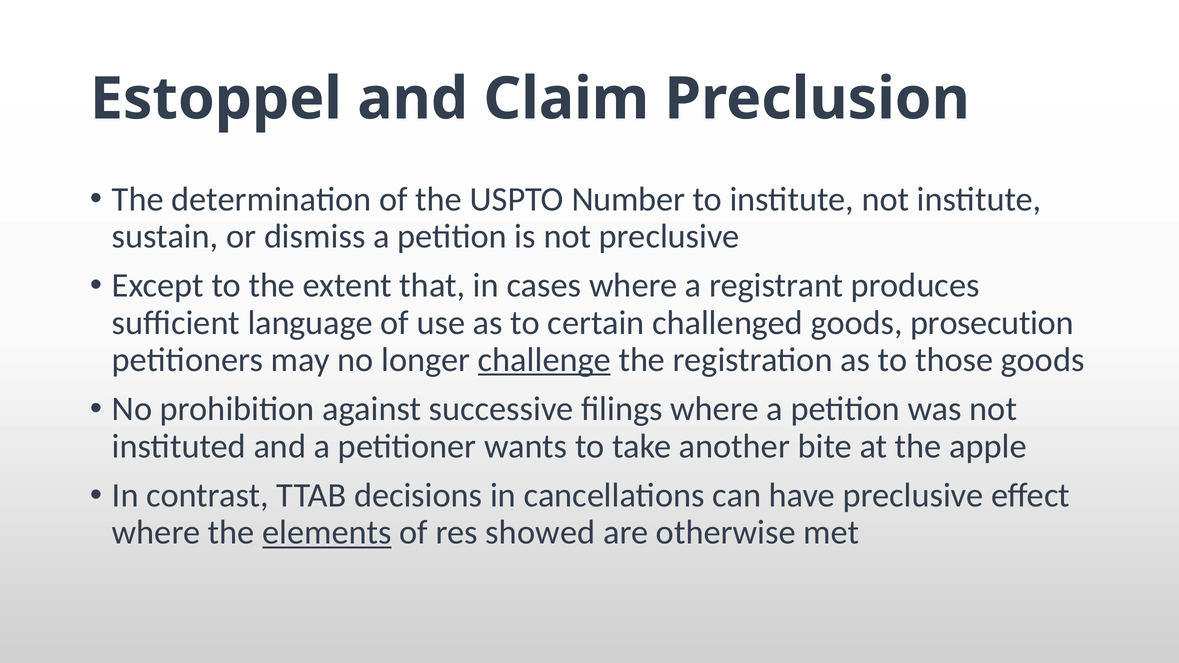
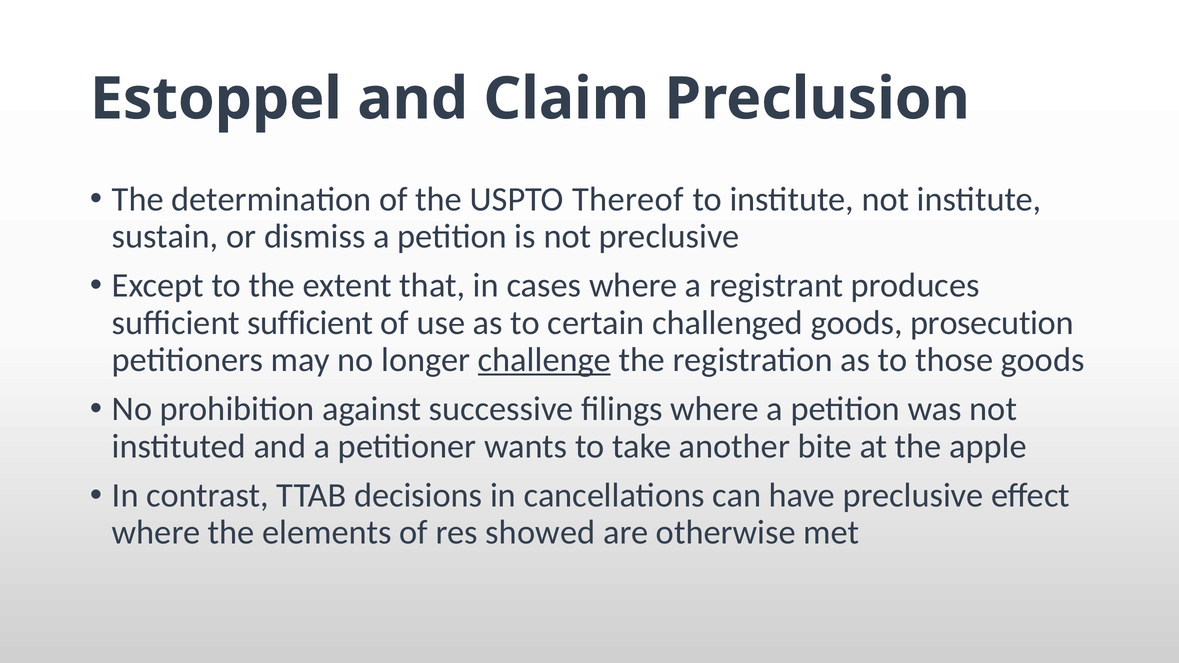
Number: Number -> Thereof
sufficient language: language -> sufficient
elements underline: present -> none
